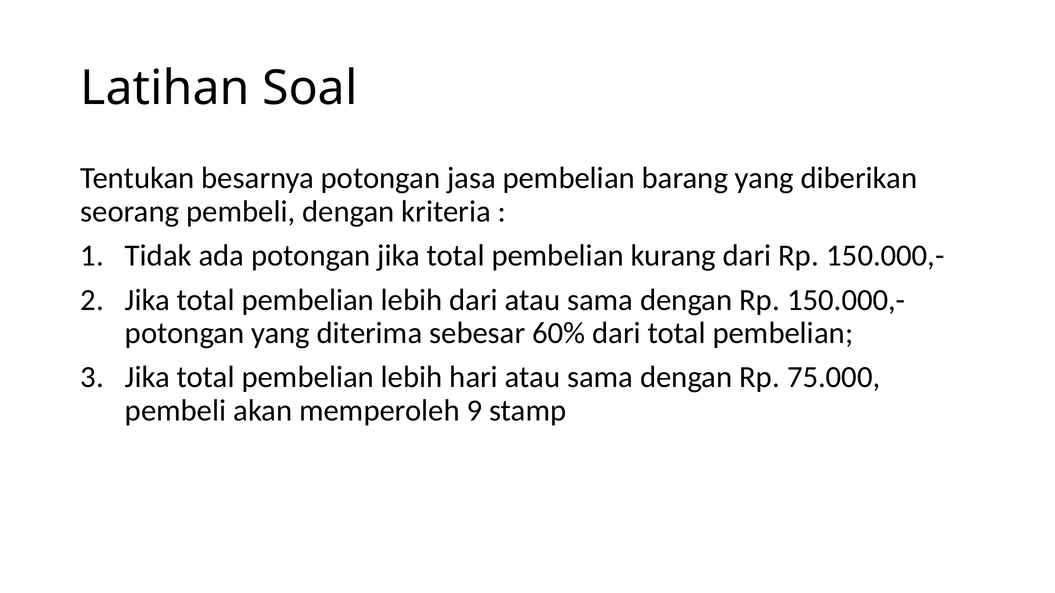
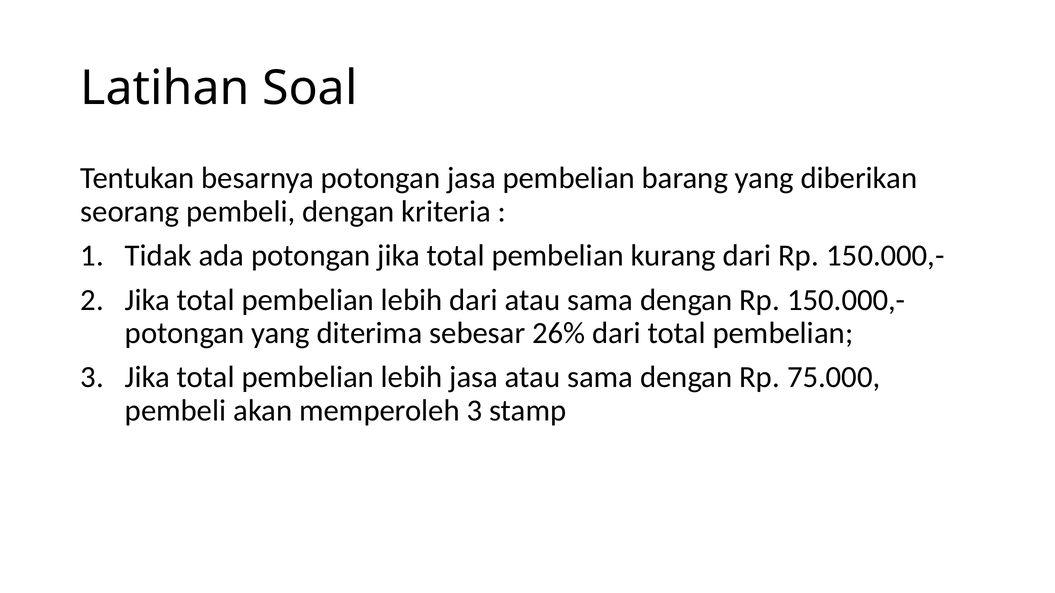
60%: 60% -> 26%
lebih hari: hari -> jasa
memperoleh 9: 9 -> 3
